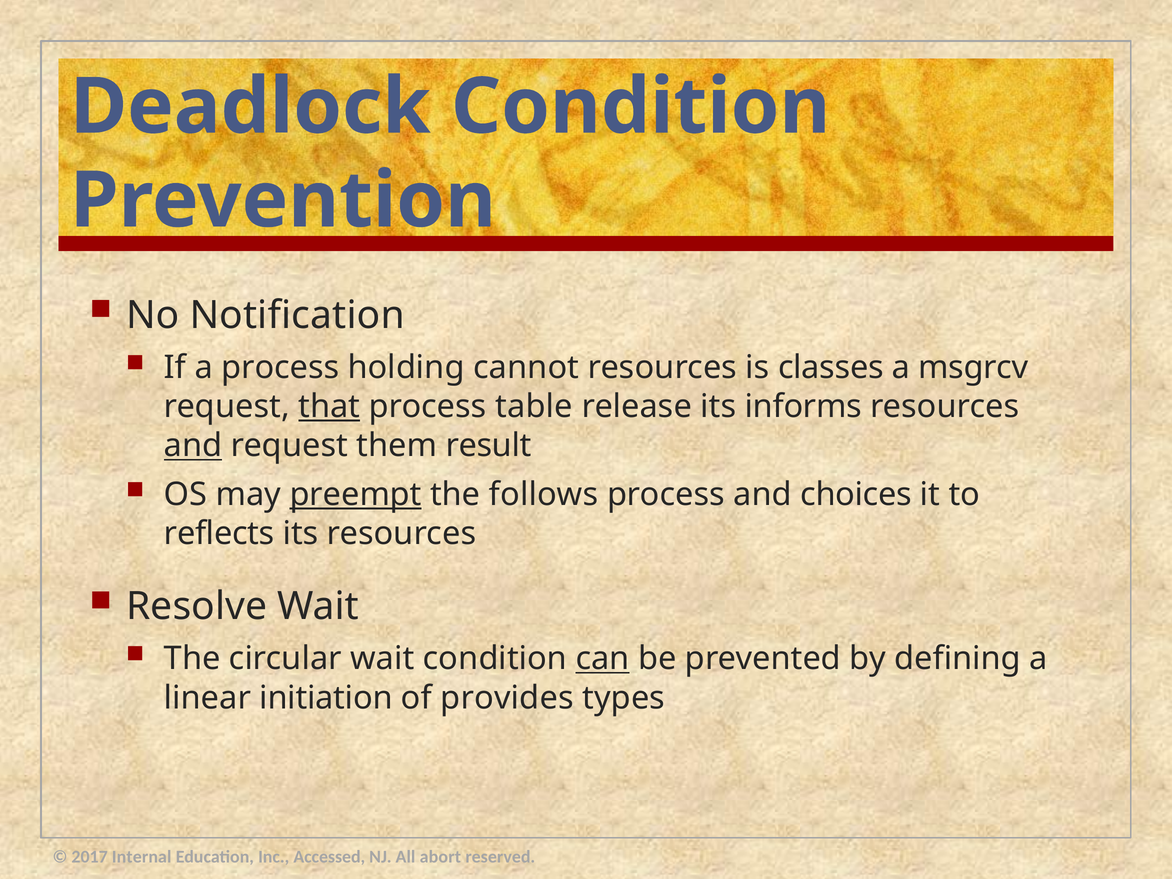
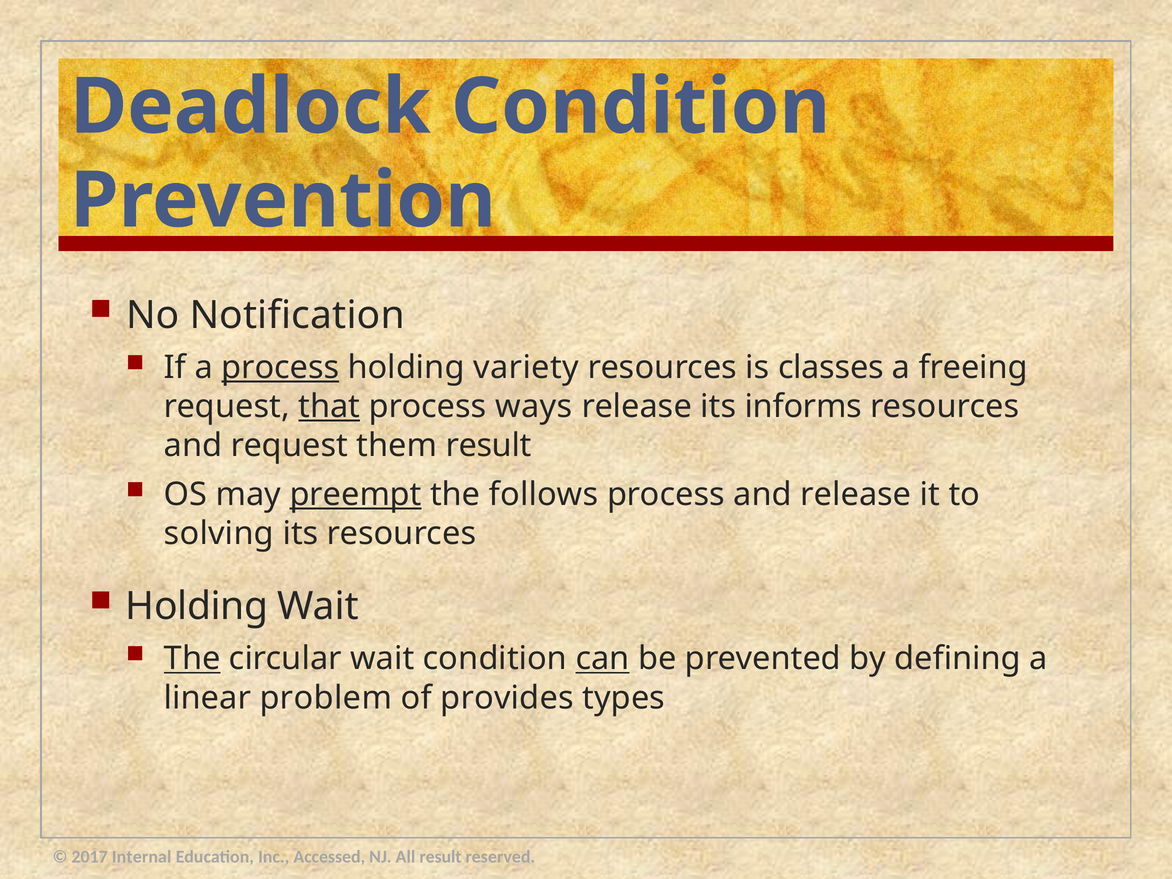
process at (280, 368) underline: none -> present
cannot: cannot -> variety
msgrcv: msgrcv -> freeing
table: table -> ways
and at (193, 446) underline: present -> none
and choices: choices -> release
reflects: reflects -> solving
Resolve at (197, 606): Resolve -> Holding
The at (192, 659) underline: none -> present
initiation: initiation -> problem
All abort: abort -> result
